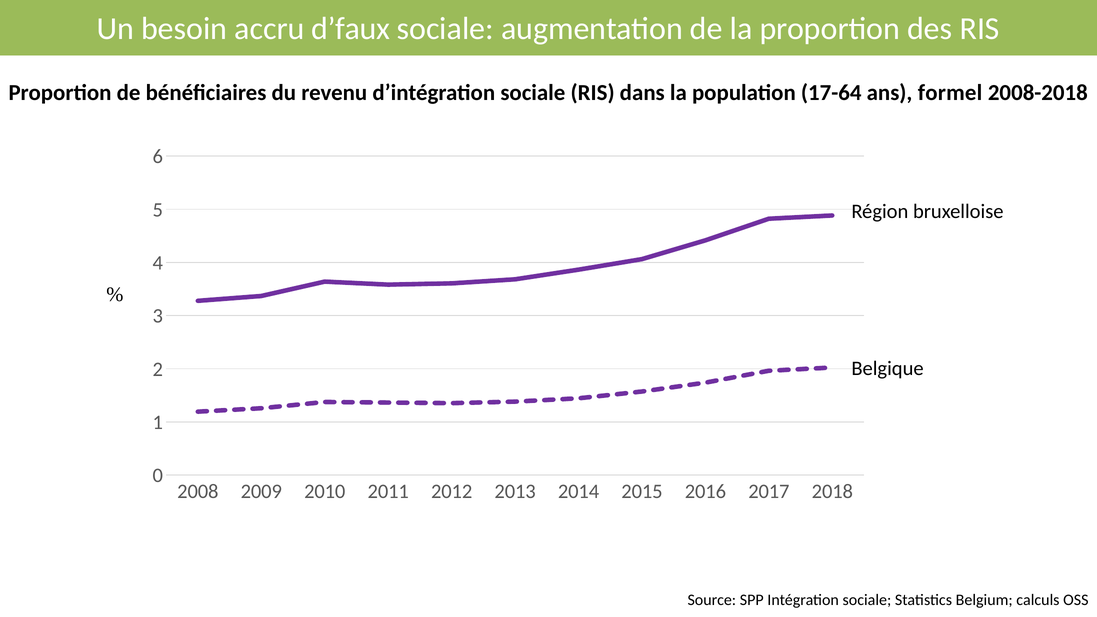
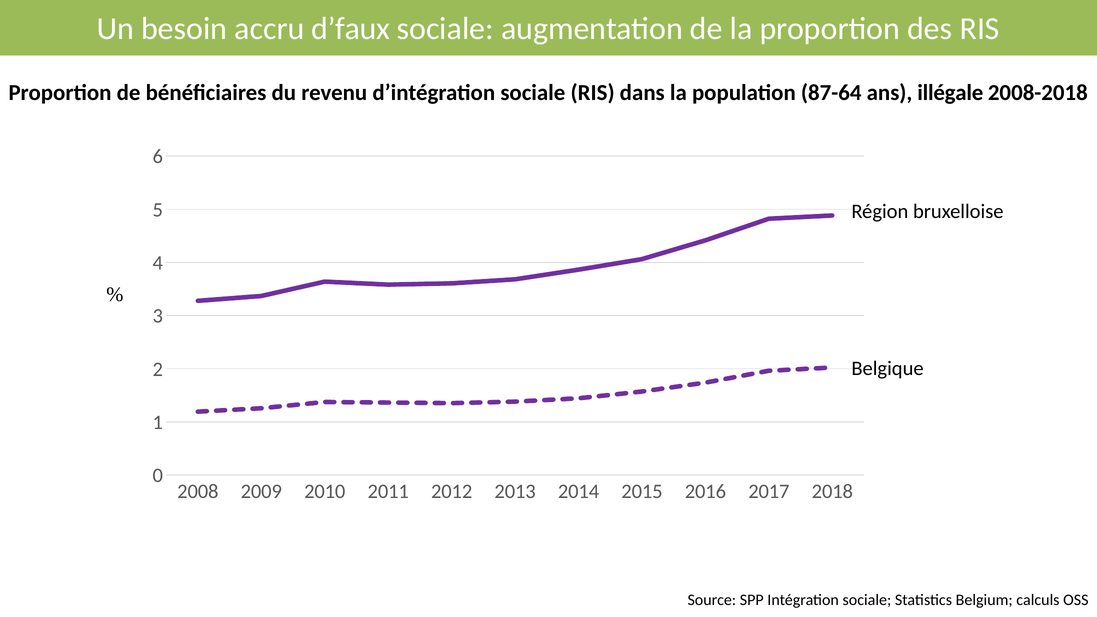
17-64: 17-64 -> 87-64
formel: formel -> illégale
